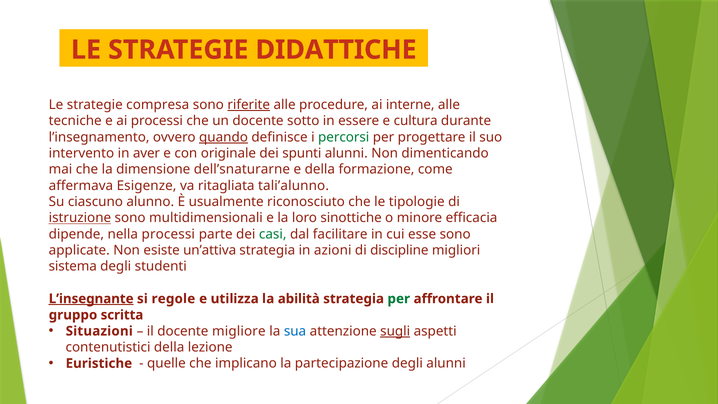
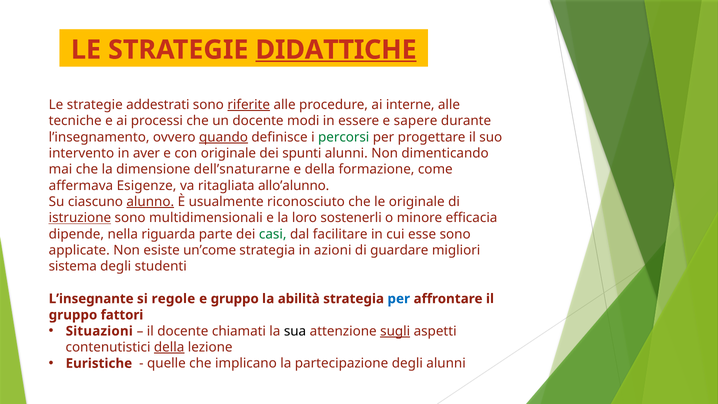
DIDATTICHE underline: none -> present
compresa: compresa -> addestrati
sotto: sotto -> modi
cultura: cultura -> sapere
tali’alunno: tali’alunno -> allo’alunno
alunno underline: none -> present
le tipologie: tipologie -> originale
sinottiche: sinottiche -> sostenerli
nella processi: processi -> riguarda
un’attiva: un’attiva -> un’come
discipline: discipline -> guardare
L’insegnante underline: present -> none
e utilizza: utilizza -> gruppo
per at (399, 299) colour: green -> blue
scritta: scritta -> fattori
migliore: migliore -> chiamati
sua colour: blue -> black
della at (169, 347) underline: none -> present
